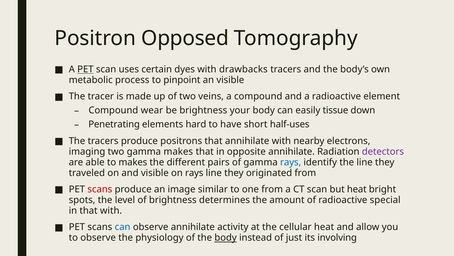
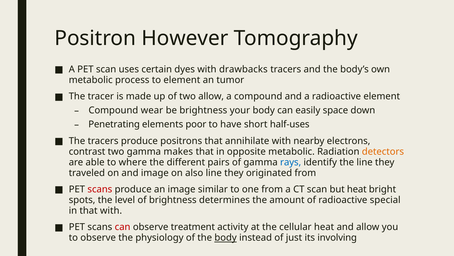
Opposed: Opposed -> However
PET at (85, 69) underline: present -> none
to pinpoint: pinpoint -> element
an visible: visible -> tumor
two veins: veins -> allow
tissue: tissue -> space
hard: hard -> poor
imaging: imaging -> contrast
opposite annihilate: annihilate -> metabolic
detectors colour: purple -> orange
to makes: makes -> where
and visible: visible -> image
on rays: rays -> also
can at (123, 227) colour: blue -> red
observe annihilate: annihilate -> treatment
